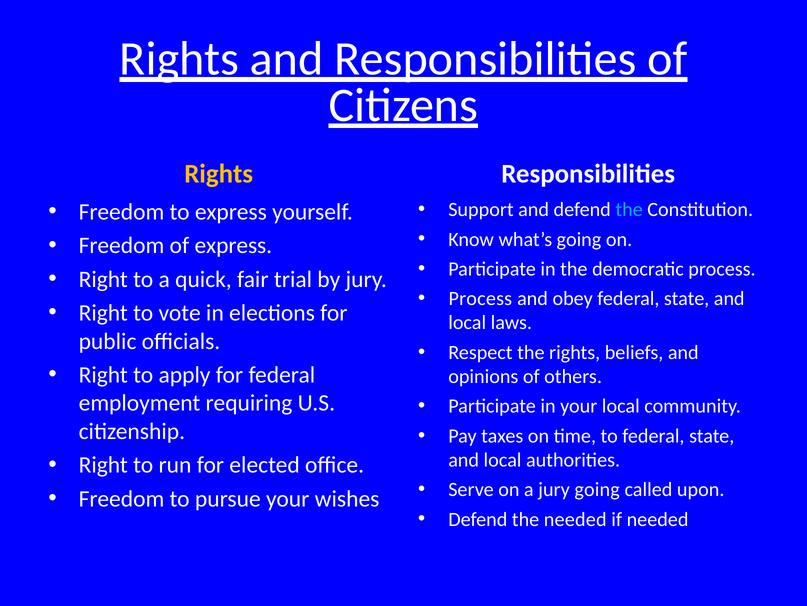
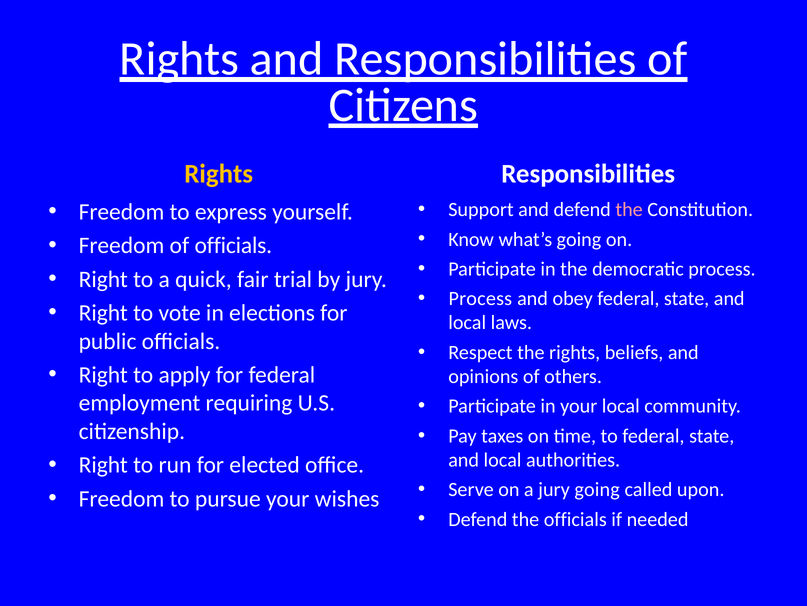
the at (629, 209) colour: light blue -> pink
of express: express -> officials
the needed: needed -> officials
